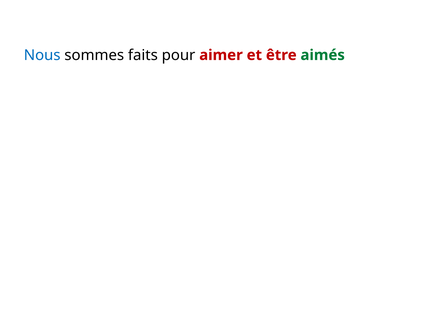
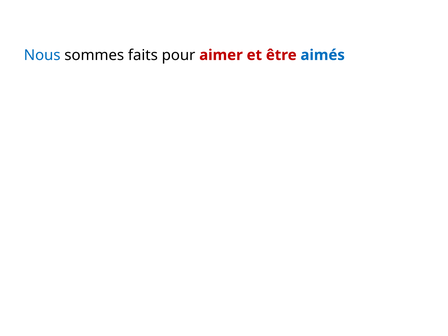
aimés colour: green -> blue
